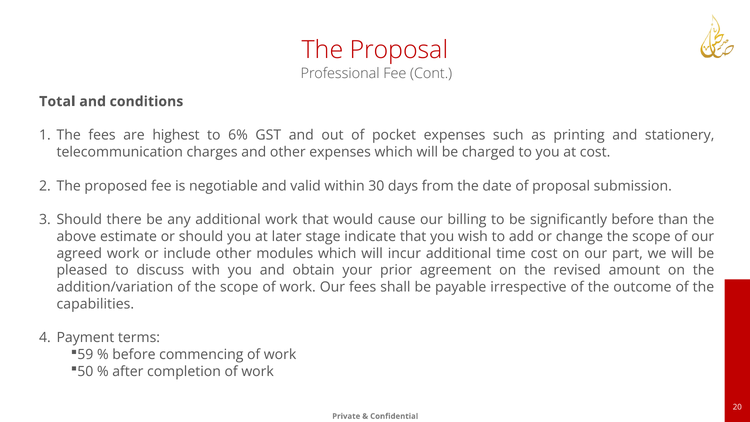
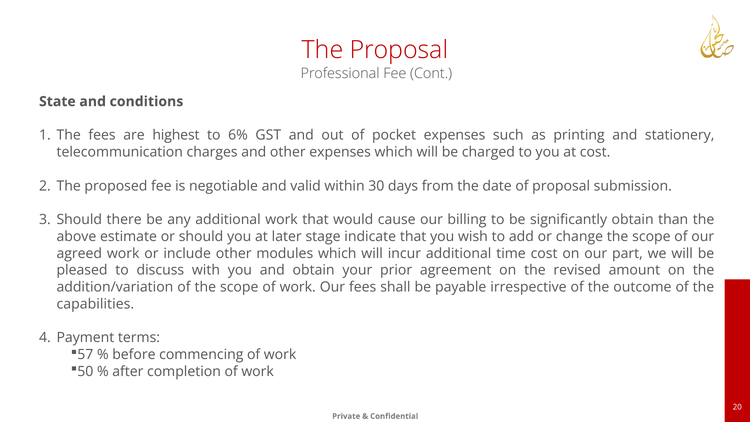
Total: Total -> State
significantly before: before -> obtain
59: 59 -> 57
